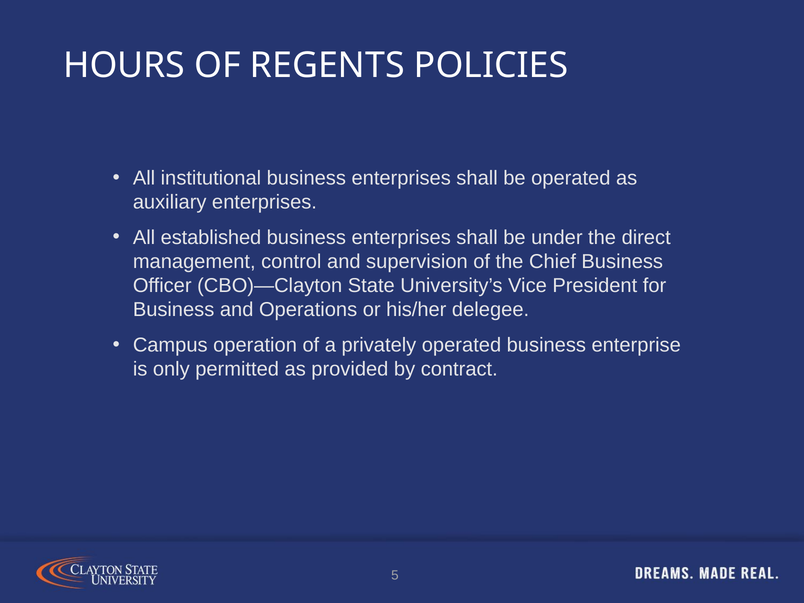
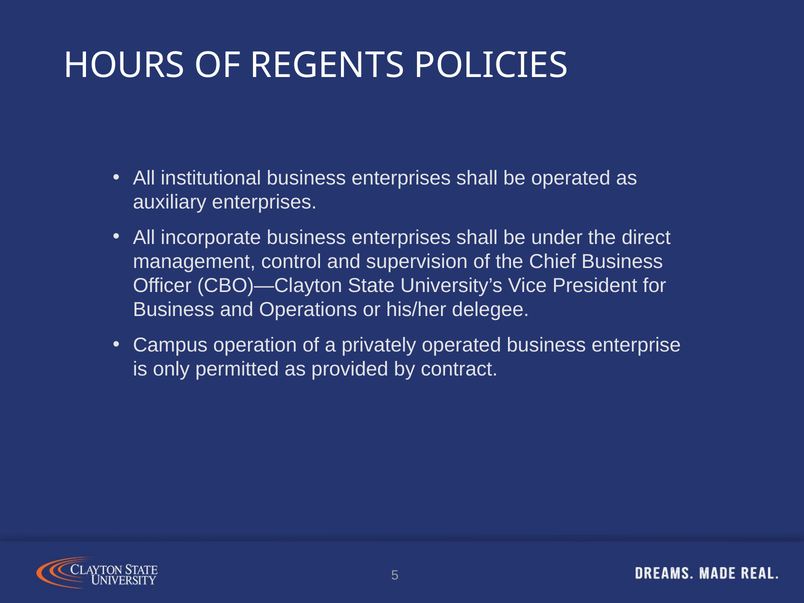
established: established -> incorporate
